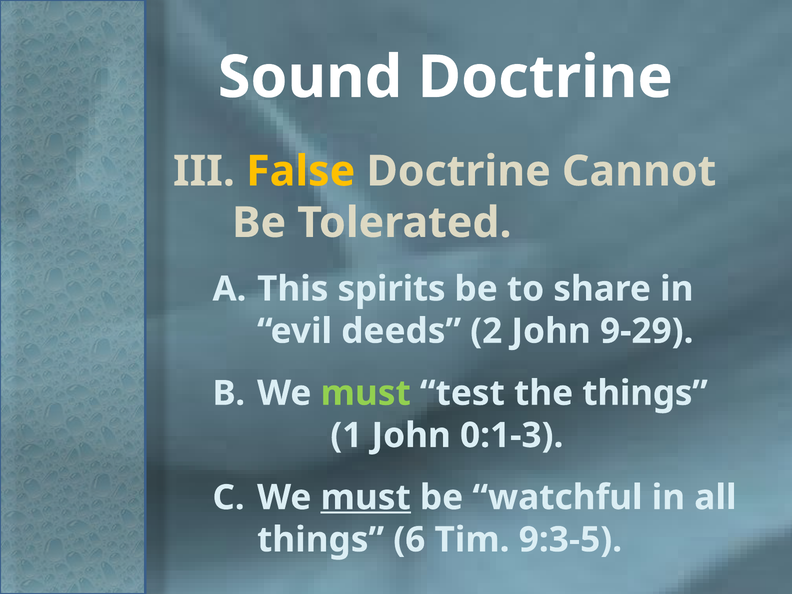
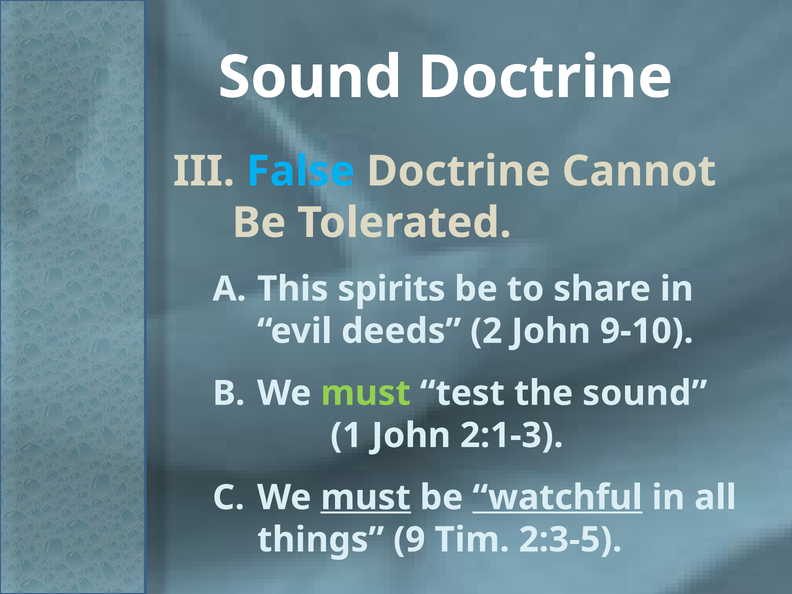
False colour: yellow -> light blue
9-29: 9-29 -> 9-10
the things: things -> sound
0:1-3: 0:1-3 -> 2:1-3
watchful underline: none -> present
6: 6 -> 9
9:3-5: 9:3-5 -> 2:3-5
